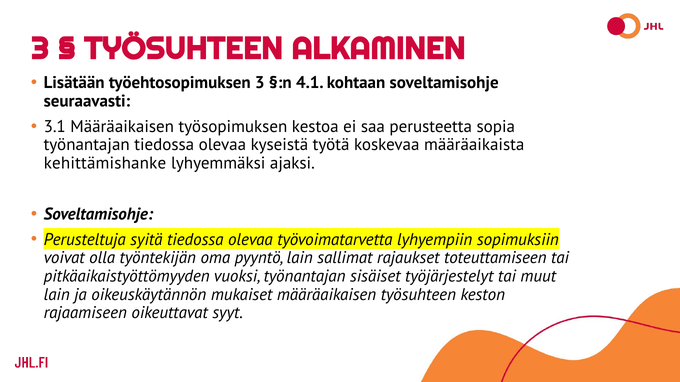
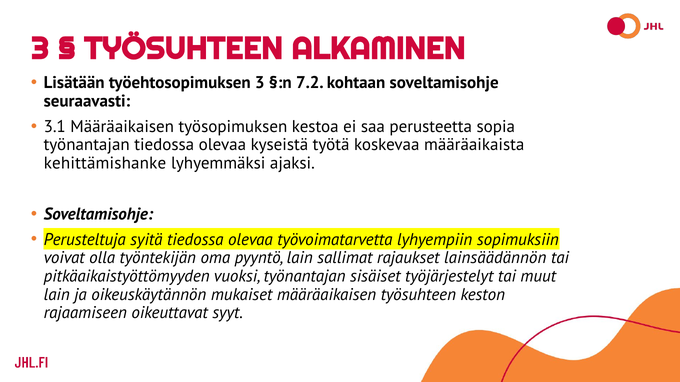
4.1: 4.1 -> 7.2
toteuttamiseen: toteuttamiseen -> lainsäädännön
